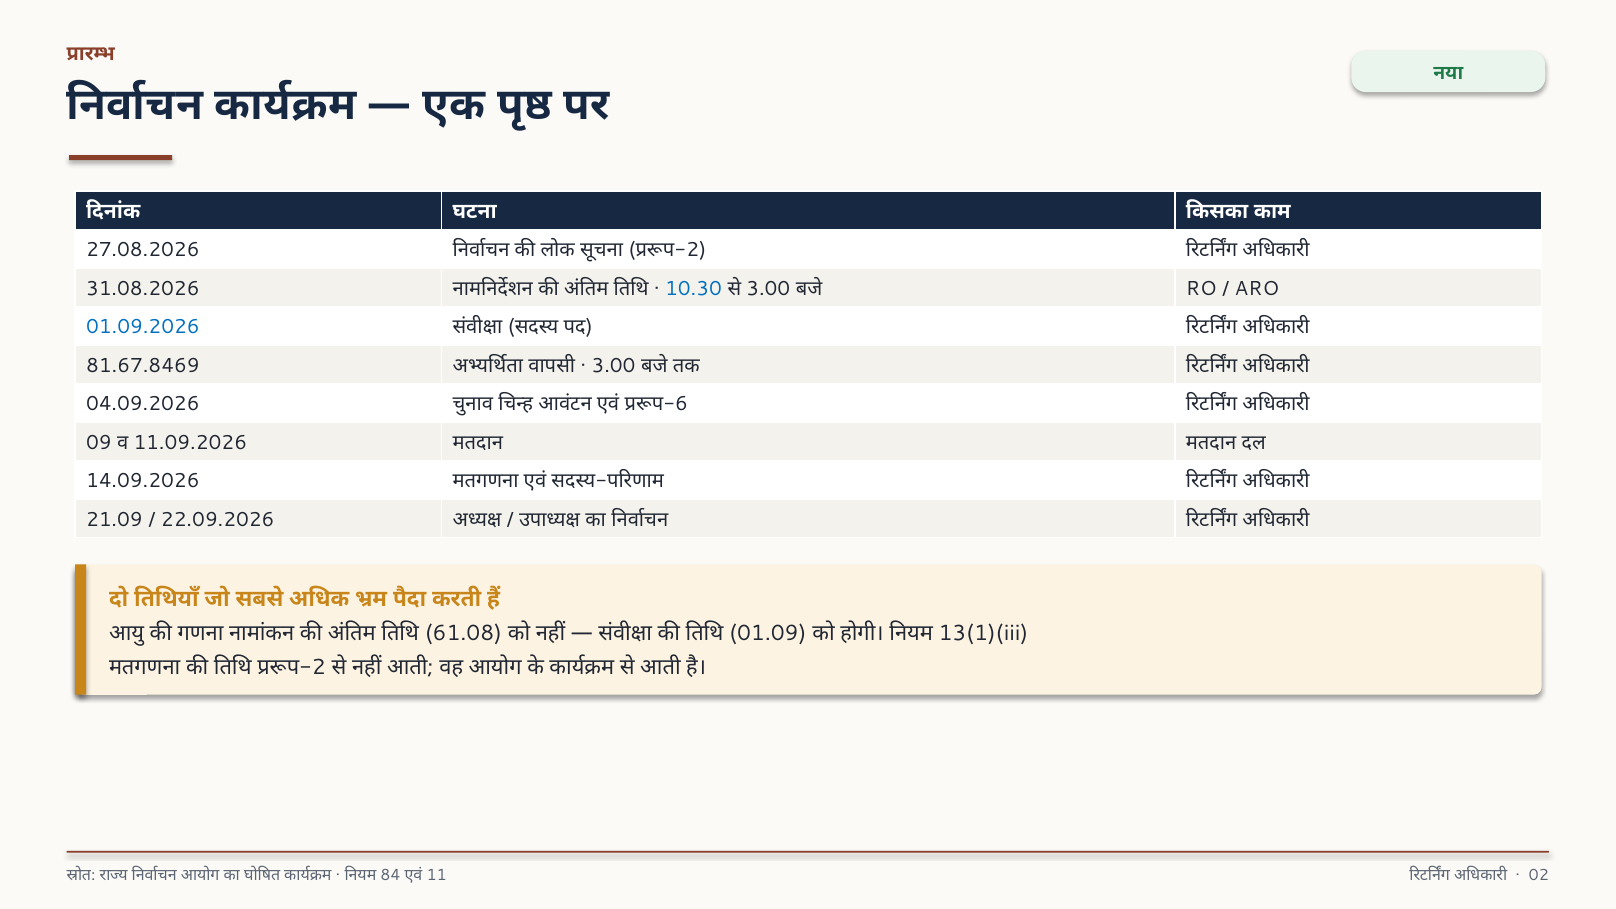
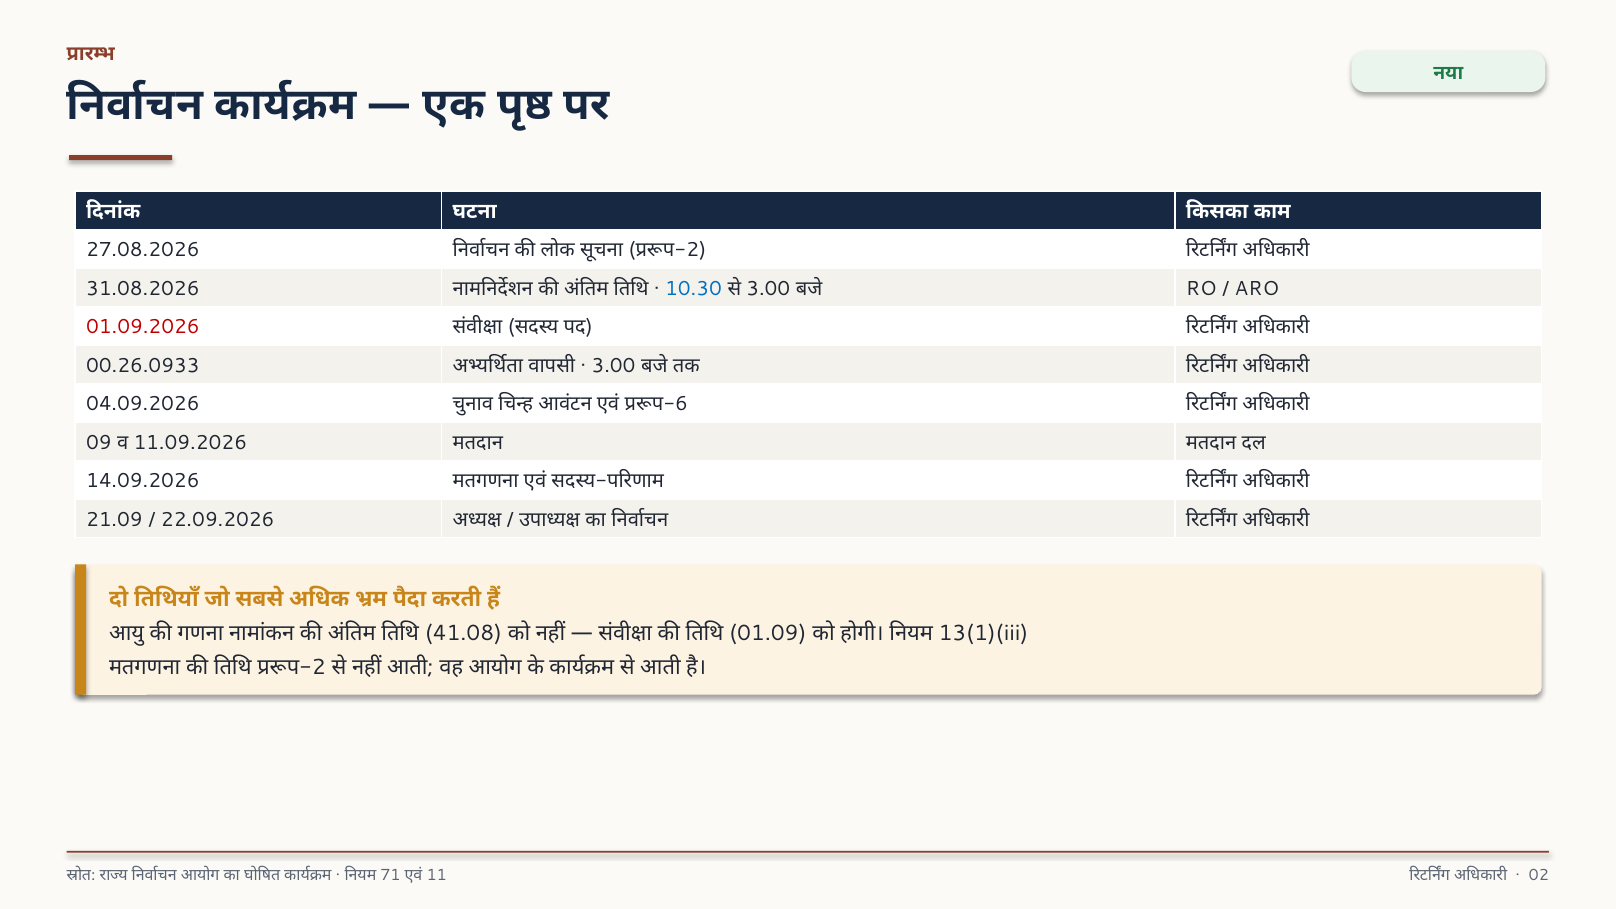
01.09.2026 colour: blue -> red
81.67.8469: 81.67.8469 -> 00.26.0933
61.08: 61.08 -> 41.08
84: 84 -> 71
